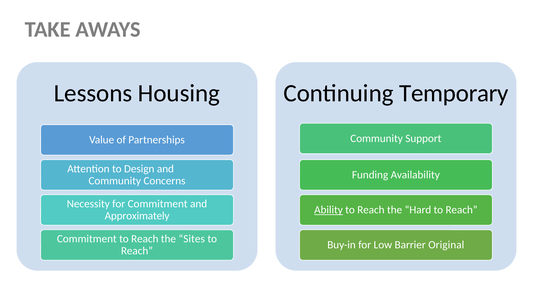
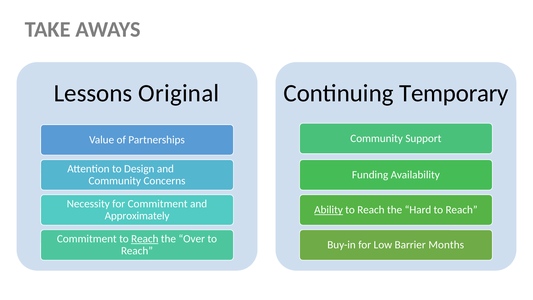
Housing: Housing -> Original
Reach at (145, 239) underline: none -> present
Sites: Sites -> Over
Original: Original -> Months
